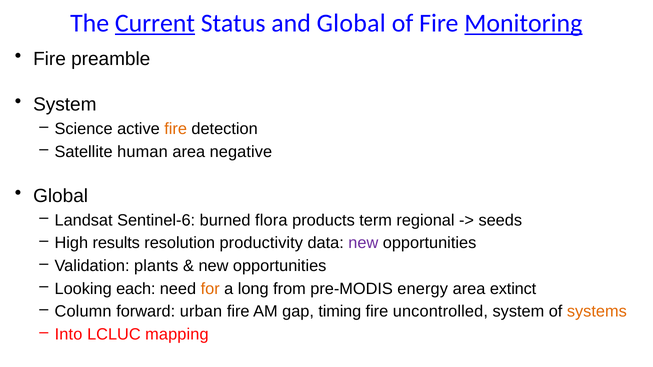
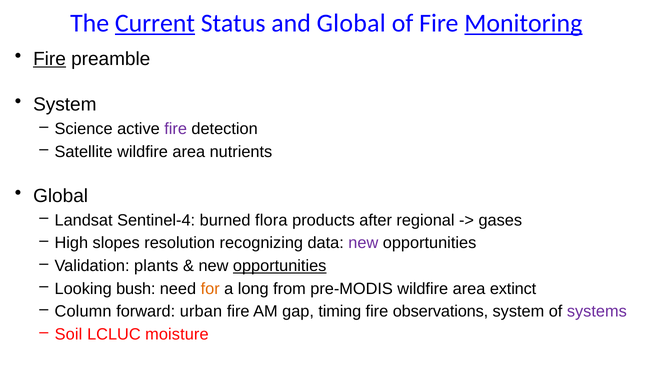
Fire at (50, 59) underline: none -> present
fire at (176, 129) colour: orange -> purple
Satellite human: human -> wildfire
negative: negative -> nutrients
Sentinel-6: Sentinel-6 -> Sentinel-4
term: term -> after
seeds: seeds -> gases
results: results -> slopes
productivity: productivity -> recognizing
opportunities at (280, 266) underline: none -> present
each: each -> bush
pre-MODIS energy: energy -> wildfire
uncontrolled: uncontrolled -> observations
systems colour: orange -> purple
Into: Into -> Soil
mapping: mapping -> moisture
